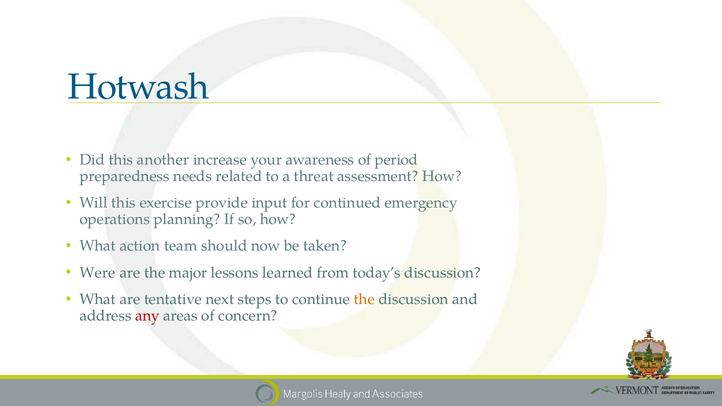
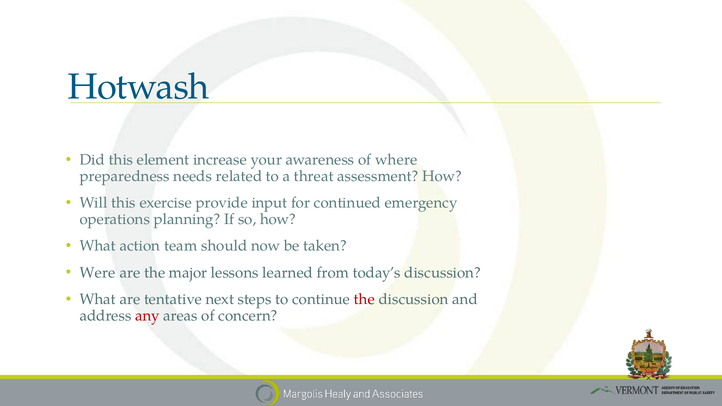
another: another -> element
period: period -> where
the at (364, 300) colour: orange -> red
